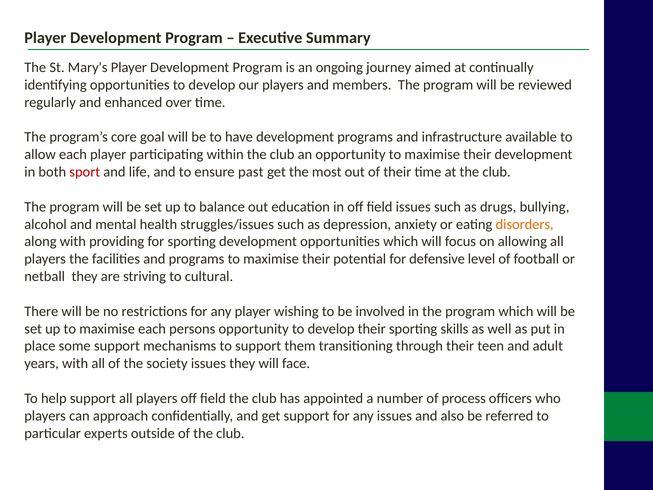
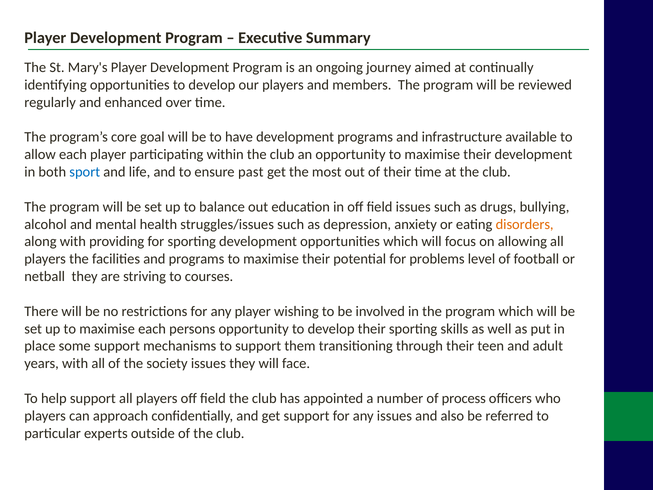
sport colour: red -> blue
defensive: defensive -> problems
cultural: cultural -> courses
